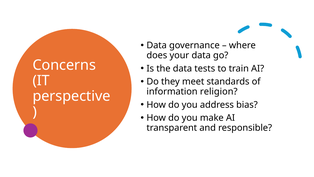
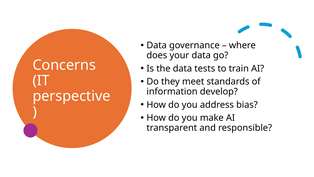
religion: religion -> develop
